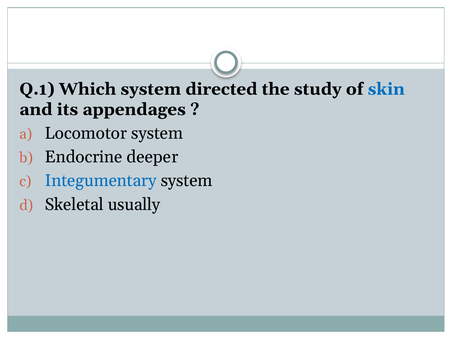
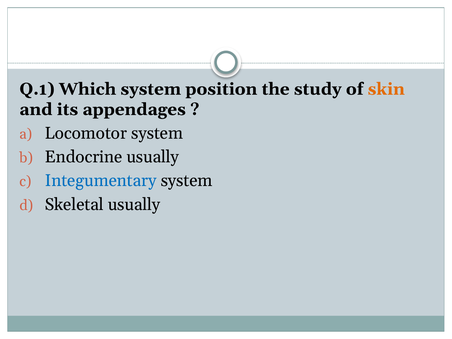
directed: directed -> position
skin colour: blue -> orange
Endocrine deeper: deeper -> usually
